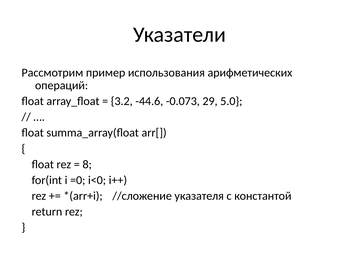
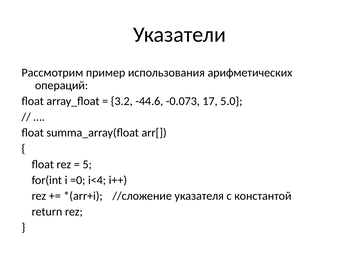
29: 29 -> 17
8: 8 -> 5
i<0: i<0 -> i<4
